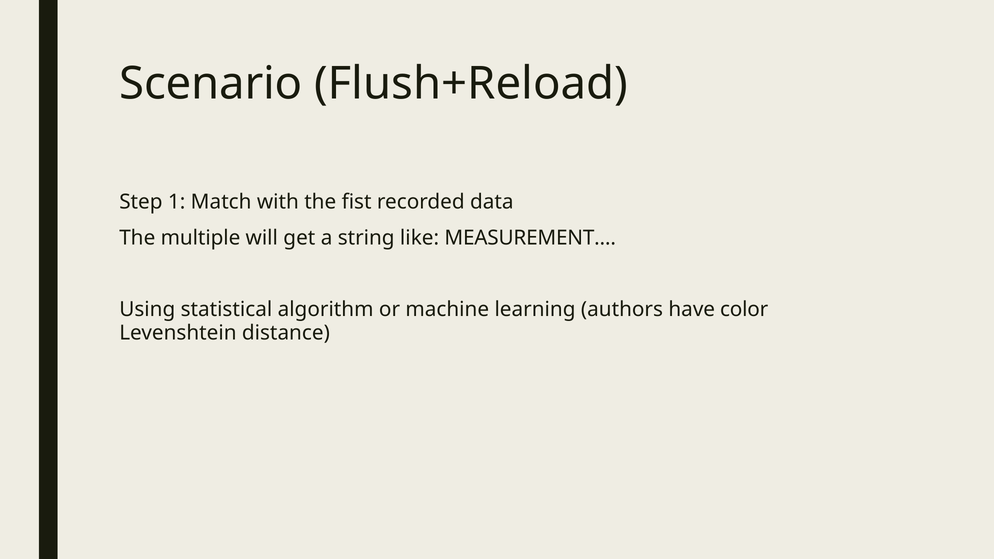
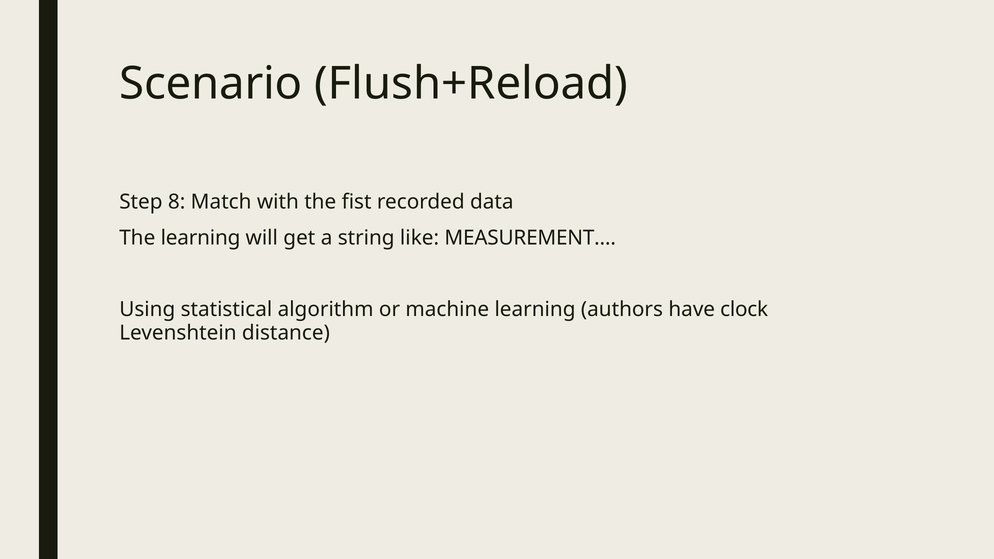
1: 1 -> 8
The multiple: multiple -> learning
color: color -> clock
